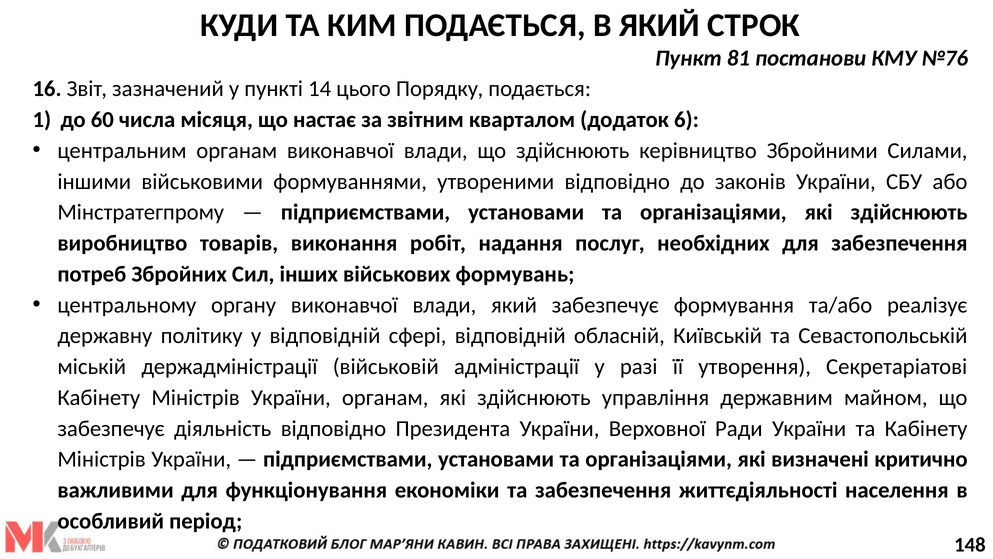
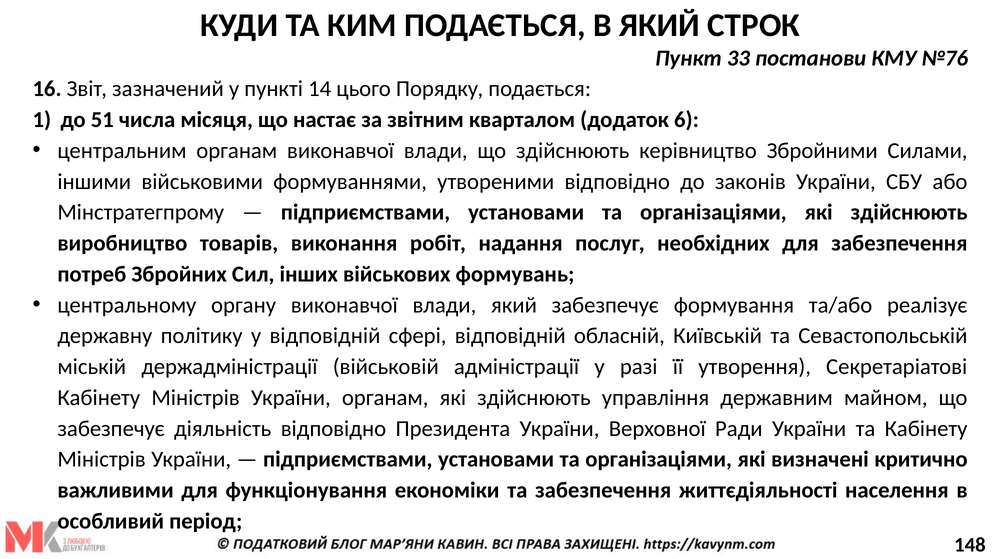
81: 81 -> 33
60: 60 -> 51
